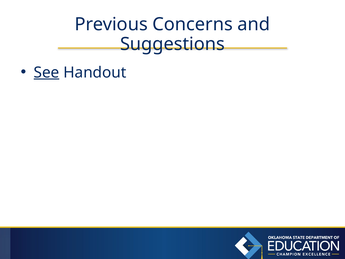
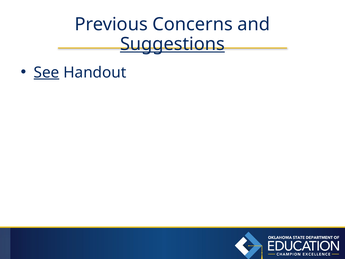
Suggestions underline: none -> present
